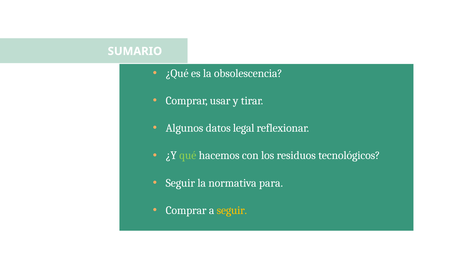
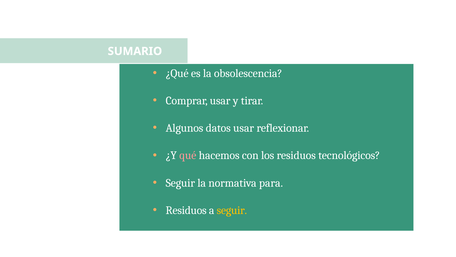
datos legal: legal -> usar
qué colour: light green -> pink
Comprar at (186, 210): Comprar -> Residuos
